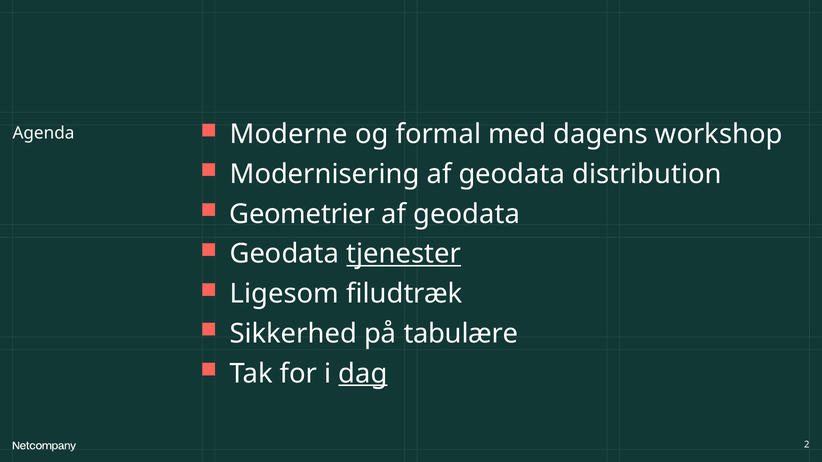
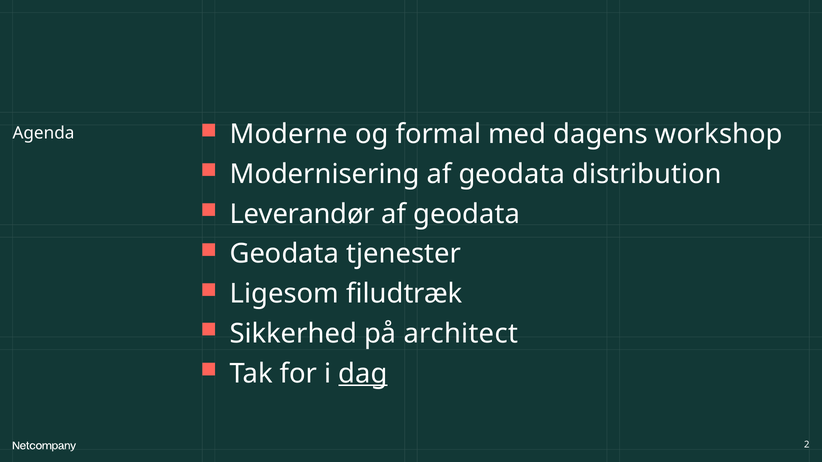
Geometrier: Geometrier -> Leverandør
tjenester underline: present -> none
tabulære: tabulære -> architect
